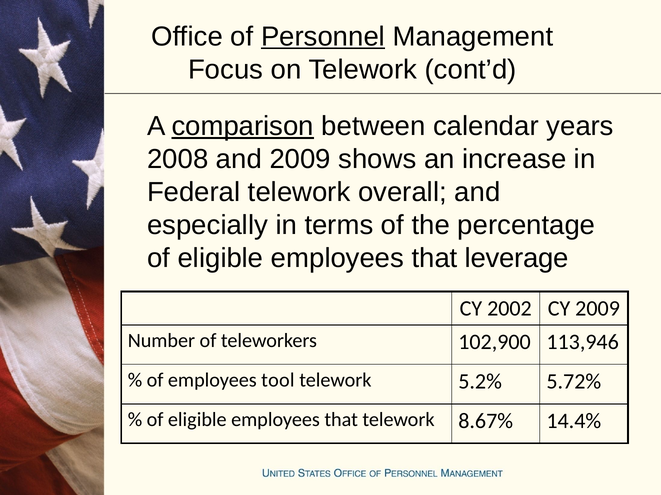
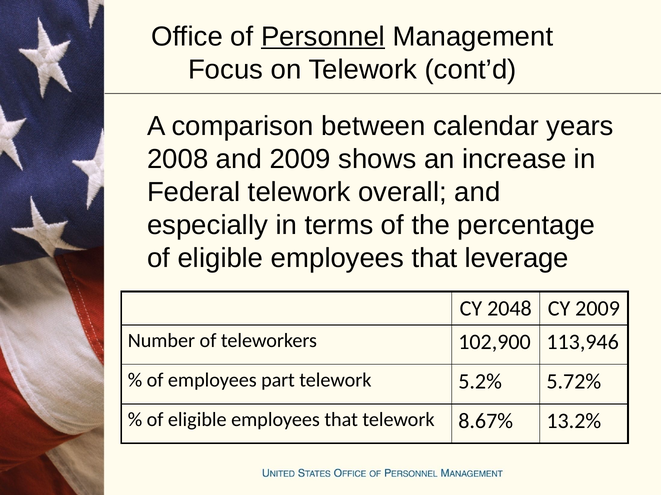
comparison underline: present -> none
2002: 2002 -> 2048
tool: tool -> part
14.4%: 14.4% -> 13.2%
